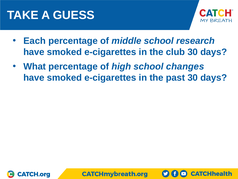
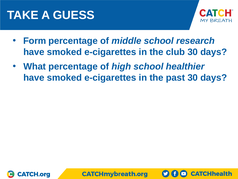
Each: Each -> Form
changes: changes -> healthier
